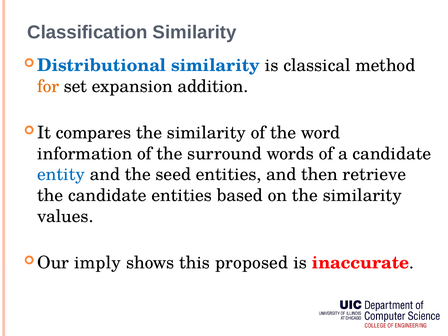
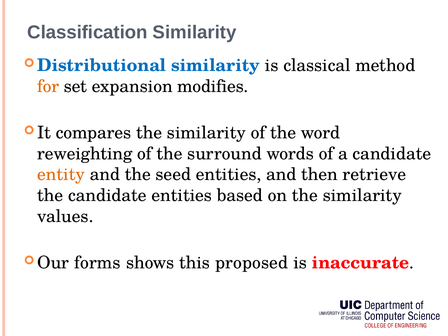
addition: addition -> modifies
information: information -> reweighting
entity colour: blue -> orange
imply: imply -> forms
